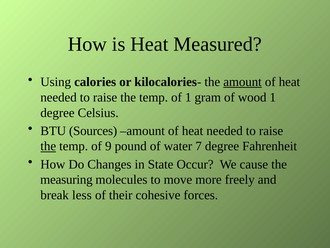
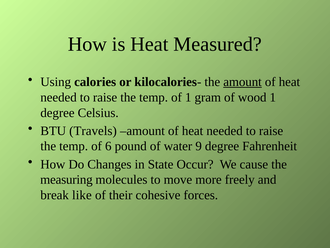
Sources: Sources -> Travels
the at (48, 146) underline: present -> none
9: 9 -> 6
7: 7 -> 9
less: less -> like
